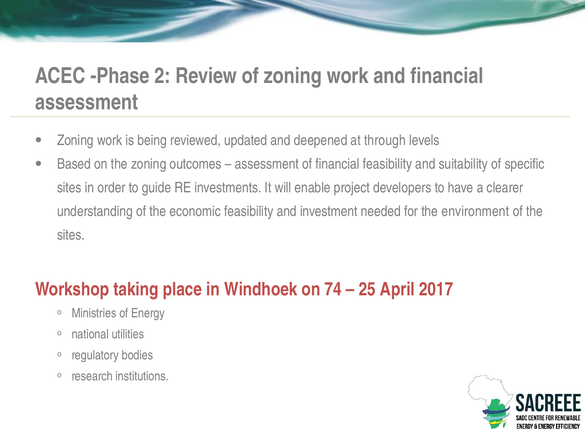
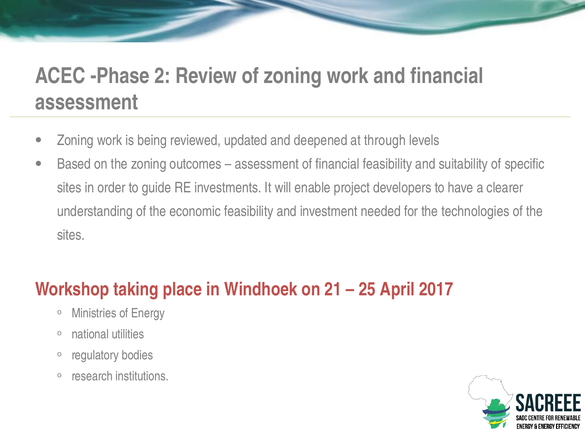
environment: environment -> technologies
74: 74 -> 21
